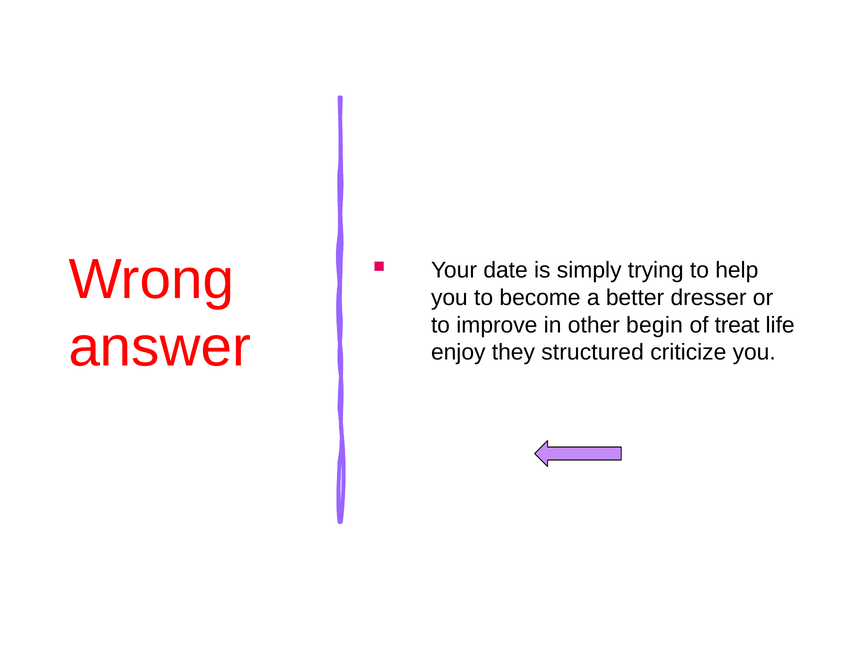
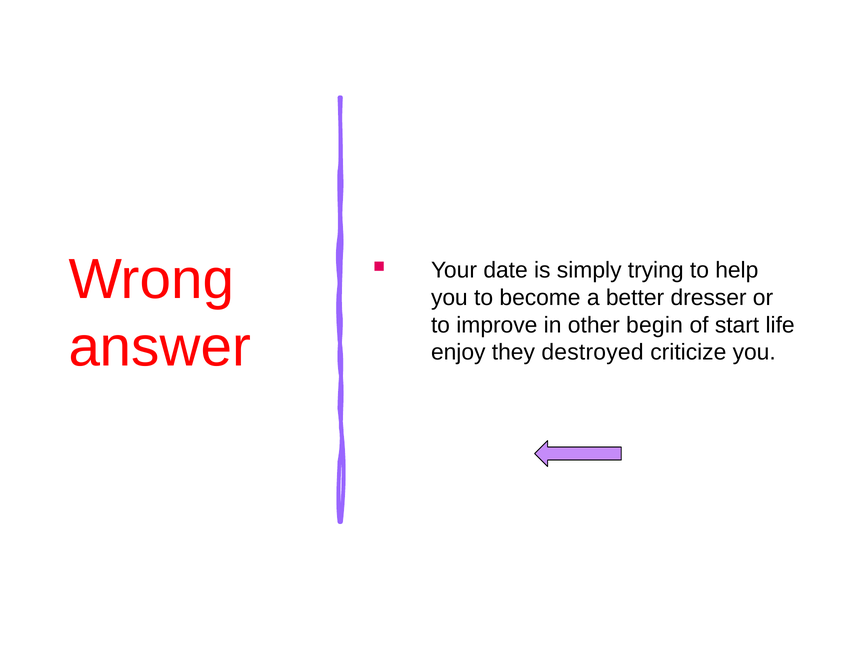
treat: treat -> start
structured: structured -> destroyed
